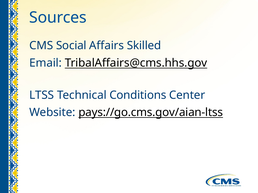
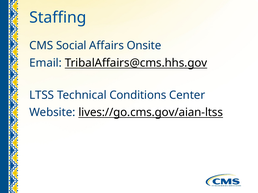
Sources: Sources -> Staffing
Skilled: Skilled -> Onsite
pays://go.cms.gov/aian-ltss: pays://go.cms.gov/aian-ltss -> lives://go.cms.gov/aian-ltss
